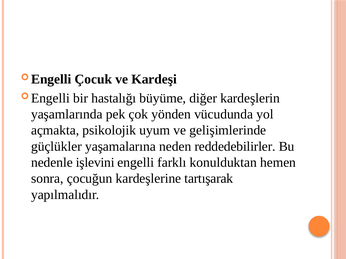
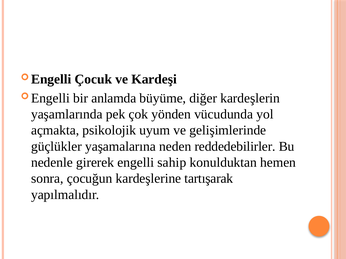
hastalığı: hastalığı -> anlamda
işlevini: işlevini -> girerek
farklı: farklı -> sahip
